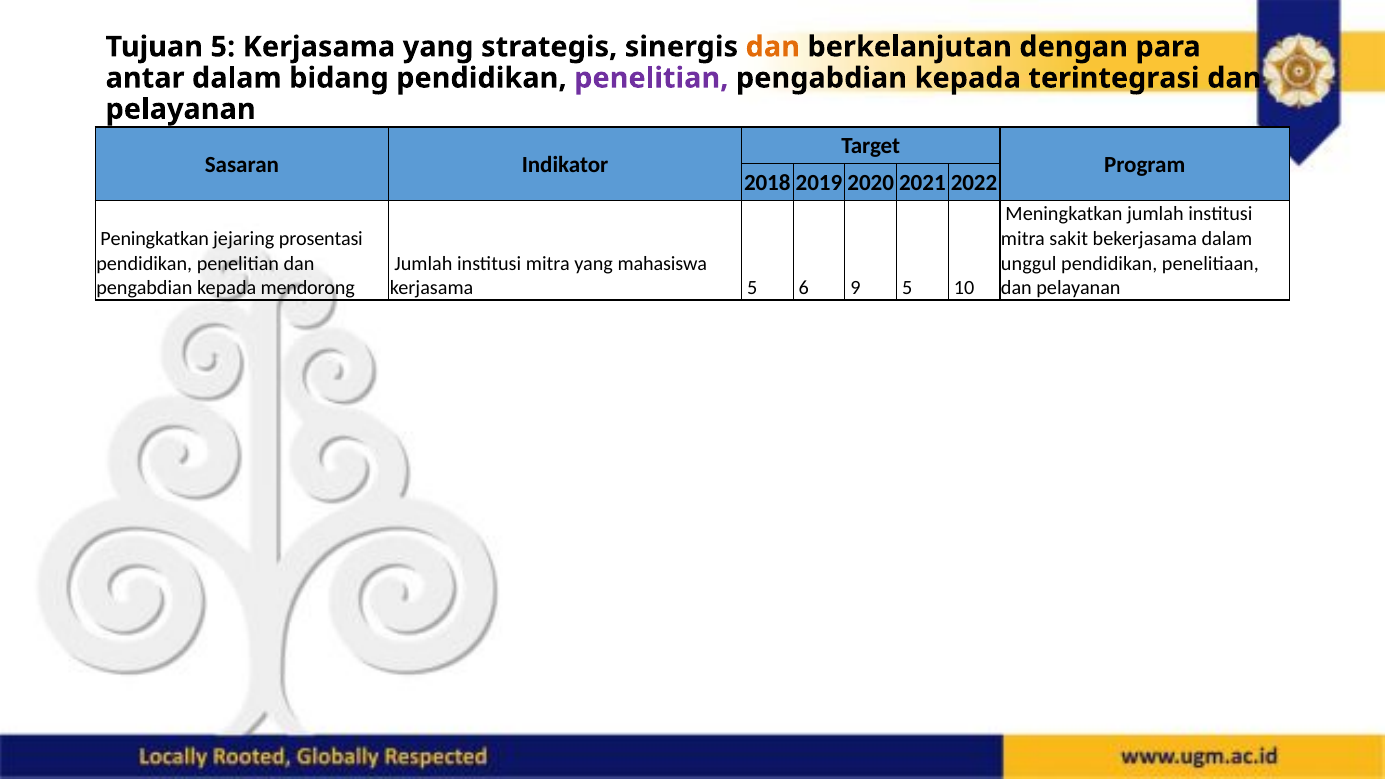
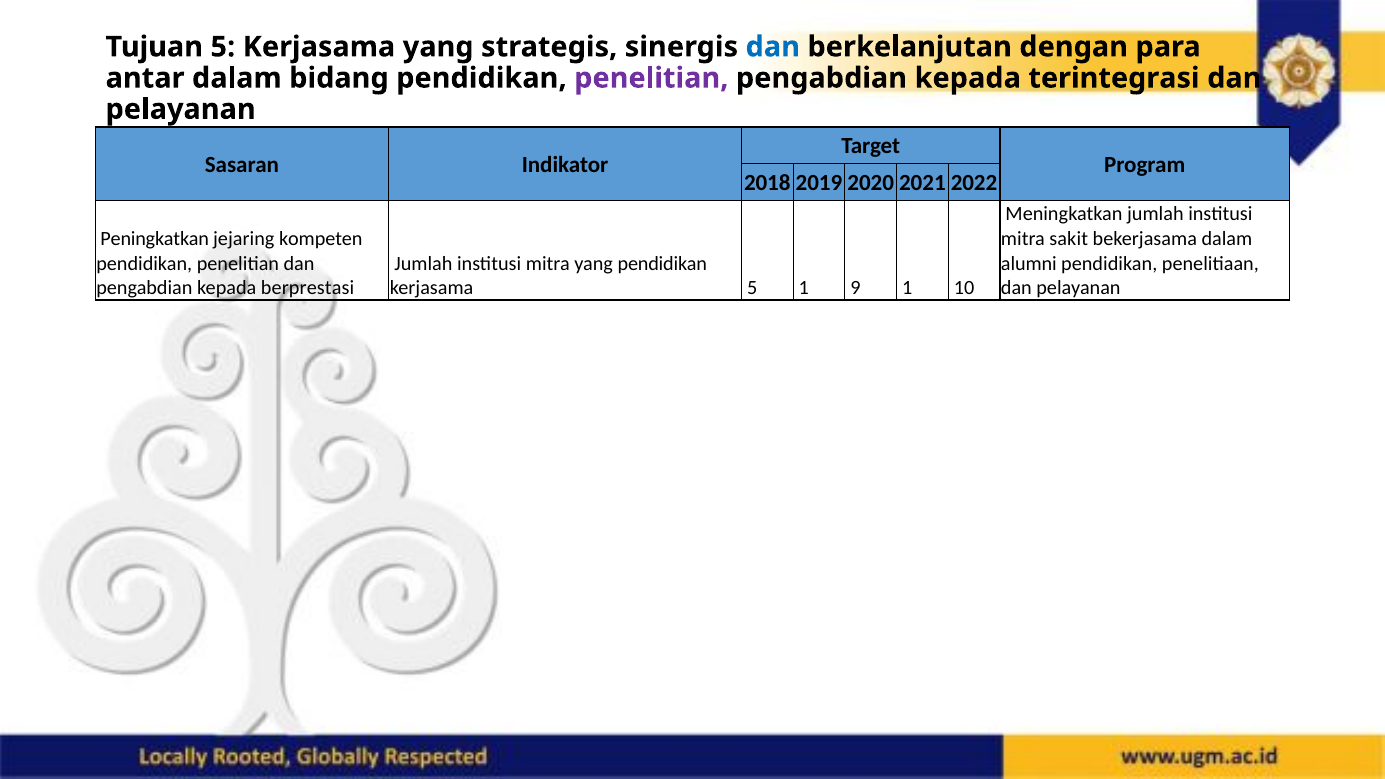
dan at (773, 47) colour: orange -> blue
prosentasi: prosentasi -> kompeten
yang mahasiswa: mahasiswa -> pendidikan
unggul: unggul -> alumni
mendorong: mendorong -> berprestasi
5 6: 6 -> 1
9 5: 5 -> 1
